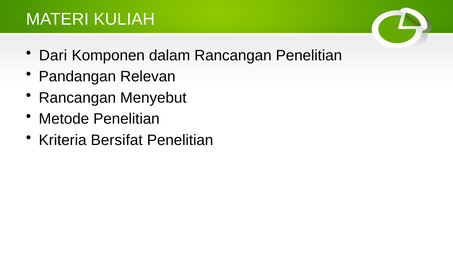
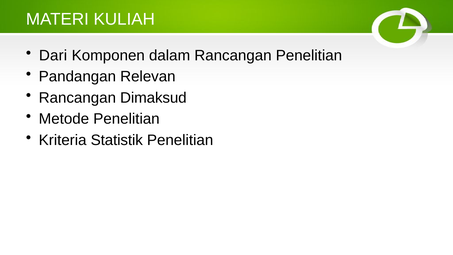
Menyebut: Menyebut -> Dimaksud
Bersifat: Bersifat -> Statistik
